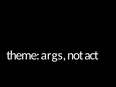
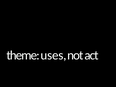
args: args -> uses
